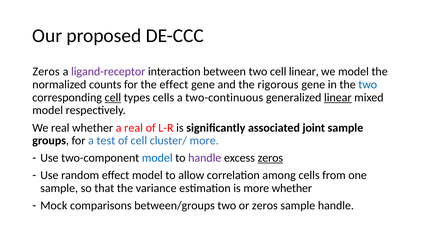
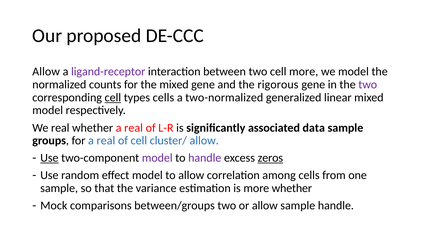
Zeros at (46, 71): Zeros -> Allow
cell linear: linear -> more
the effect: effect -> mixed
two at (368, 84) colour: blue -> purple
two-continuous: two-continuous -> two-normalized
linear at (338, 97) underline: present -> none
joint: joint -> data
for a test: test -> real
cluster/ more: more -> allow
Use at (49, 158) underline: none -> present
model at (157, 158) colour: blue -> purple
or zeros: zeros -> allow
